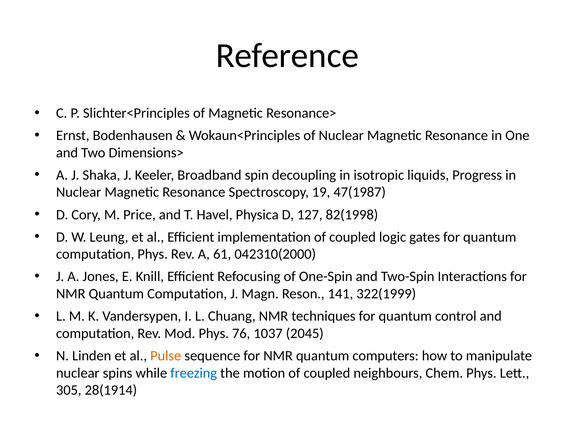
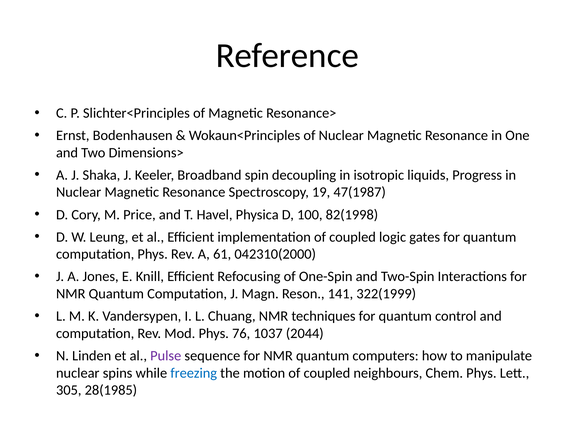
127: 127 -> 100
2045: 2045 -> 2044
Pulse colour: orange -> purple
28(1914: 28(1914 -> 28(1985
